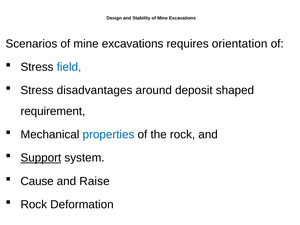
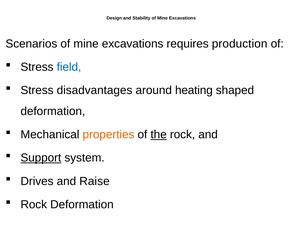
orientation: orientation -> production
deposit: deposit -> heating
requirement at (53, 111): requirement -> deformation
properties colour: blue -> orange
the underline: none -> present
Cause: Cause -> Drives
